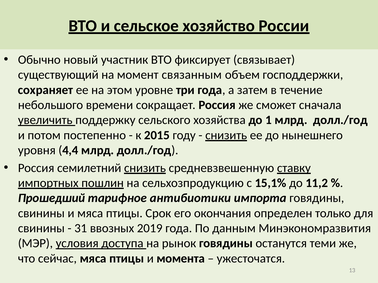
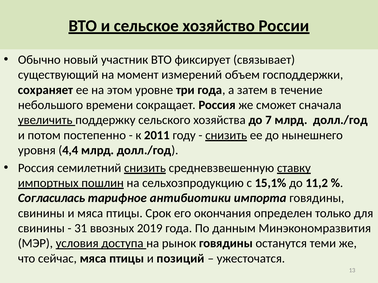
связанным: связанным -> измерений
1: 1 -> 7
2015: 2015 -> 2011
Прошедший: Прошедший -> Согласилась
момента: момента -> позиций
